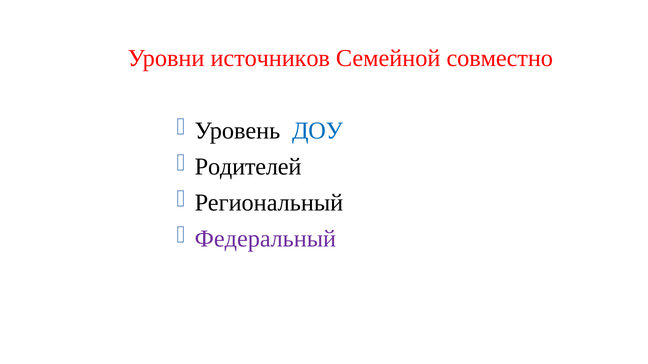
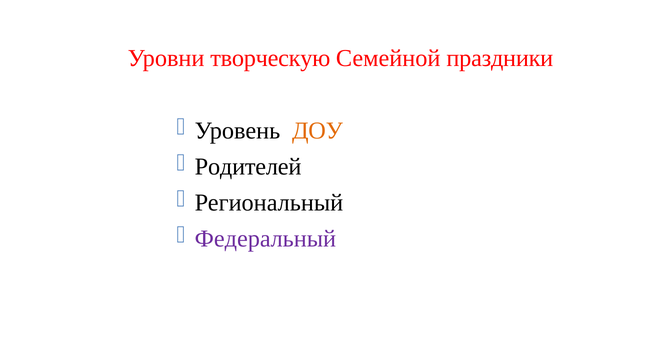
источников: источников -> творческую
совместно: совместно -> праздники
ДОУ colour: blue -> orange
